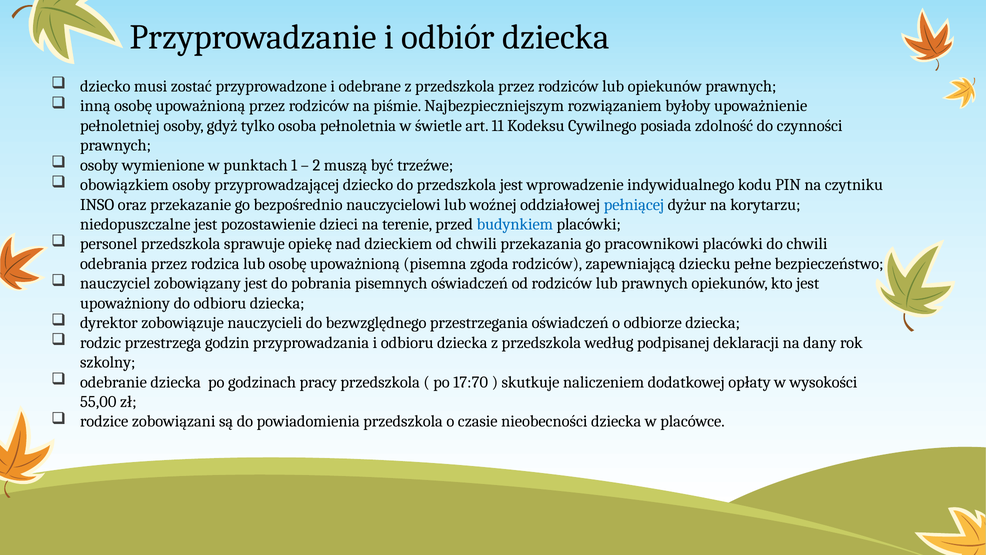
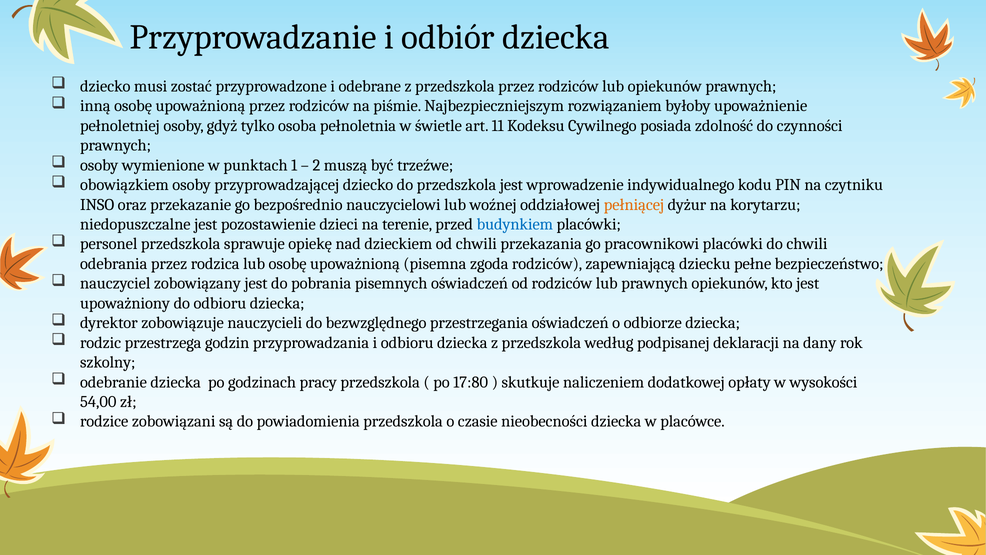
pełniącej colour: blue -> orange
17:70: 17:70 -> 17:80
55,00: 55,00 -> 54,00
